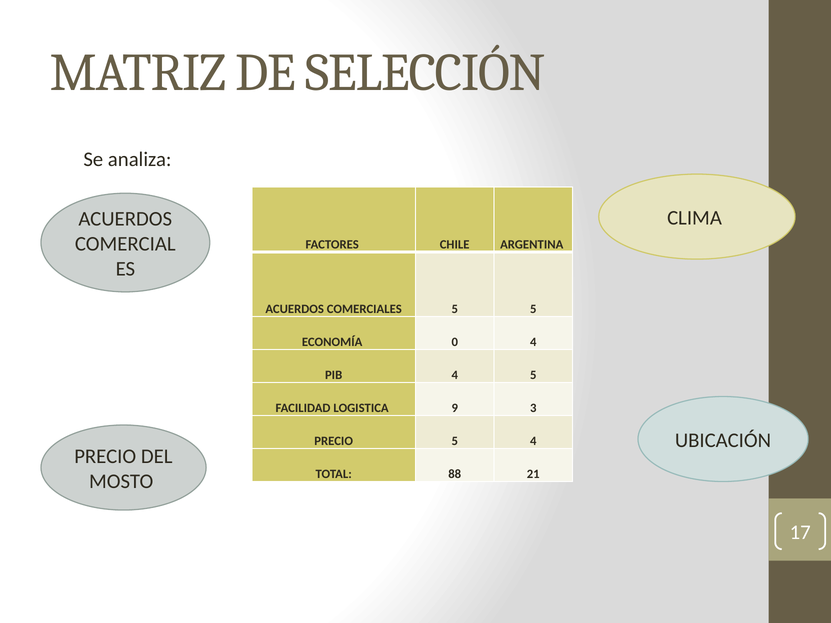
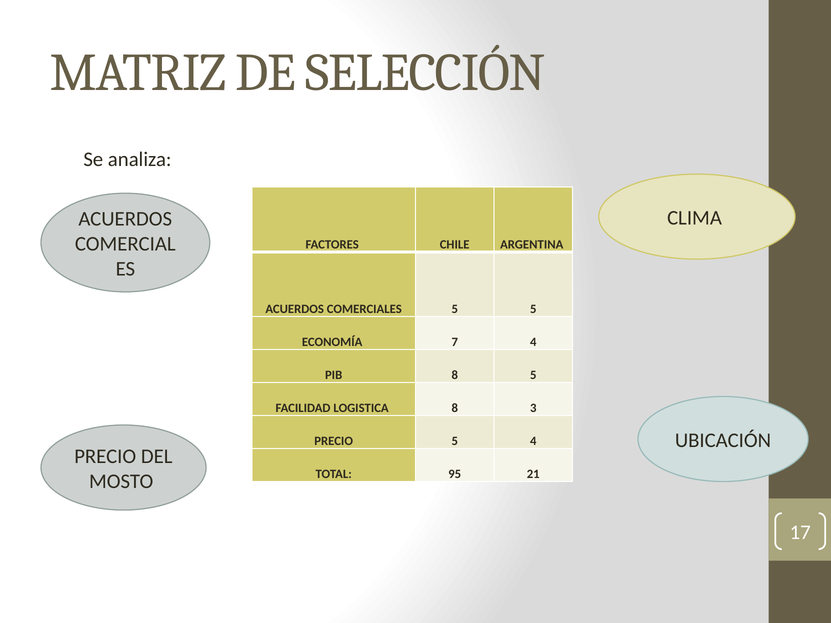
0: 0 -> 7
PIB 4: 4 -> 8
LOGISTICA 9: 9 -> 8
88: 88 -> 95
